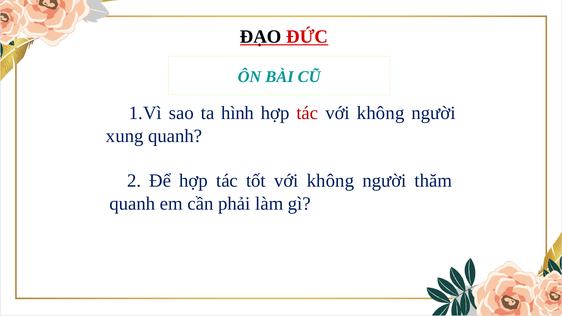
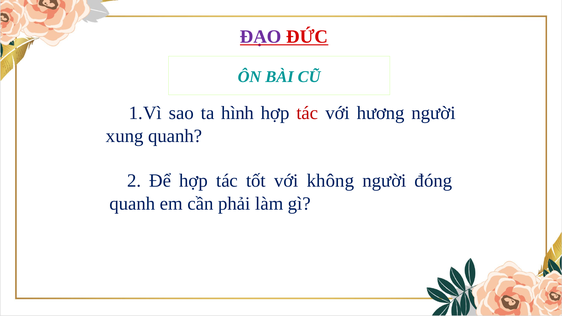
ĐẠO colour: black -> purple
không at (381, 113): không -> hương
thăm: thăm -> đóng
